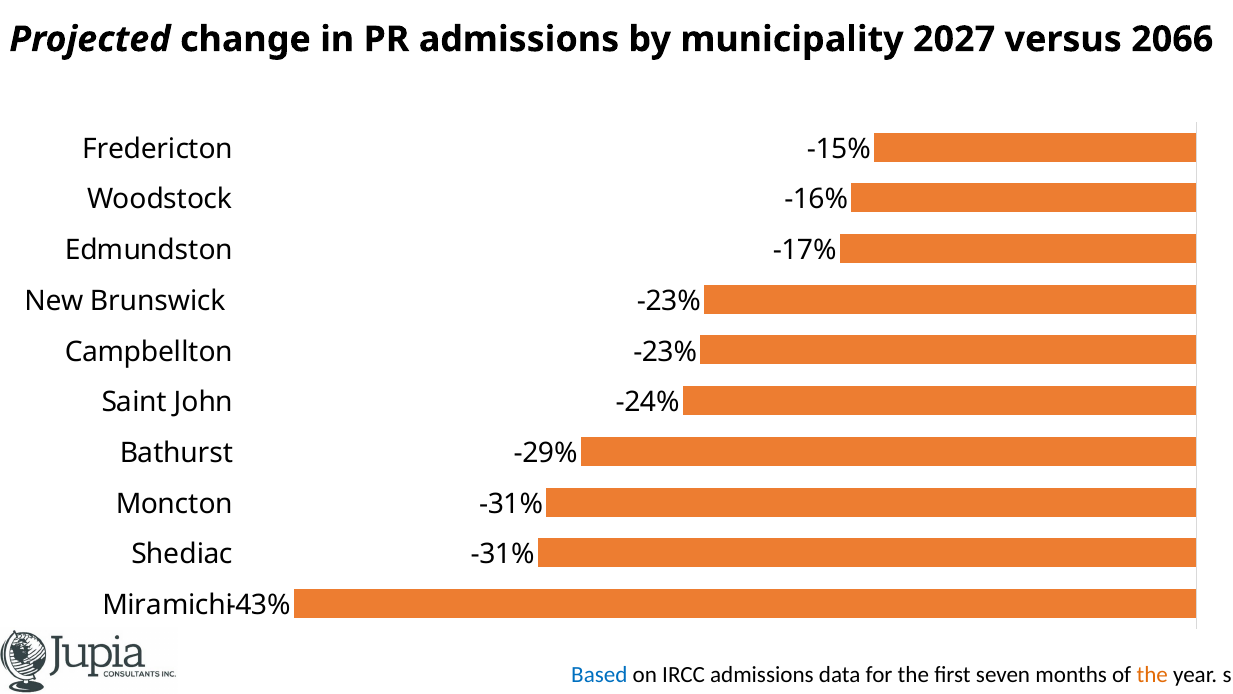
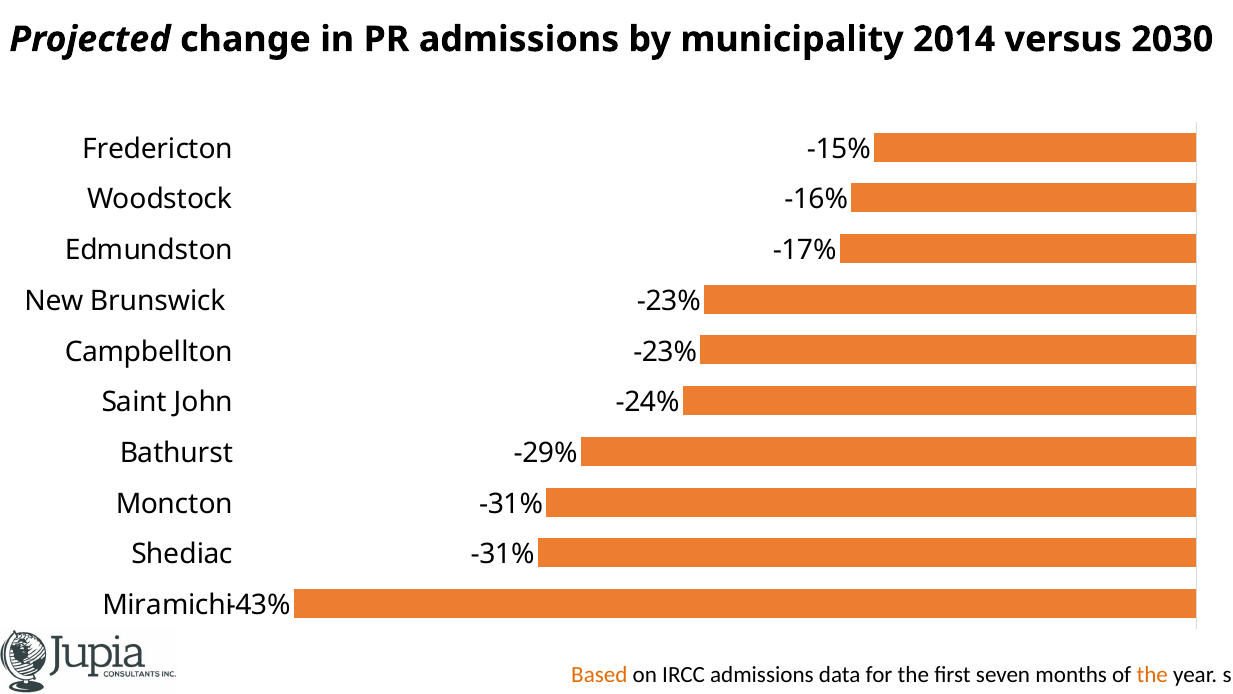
2027: 2027 -> 2014
2066: 2066 -> 2030
Based colour: blue -> orange
